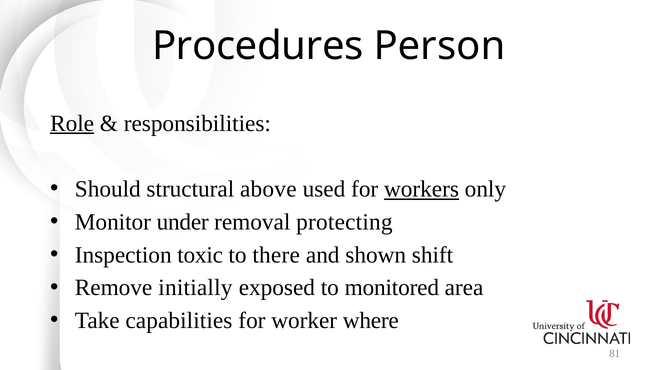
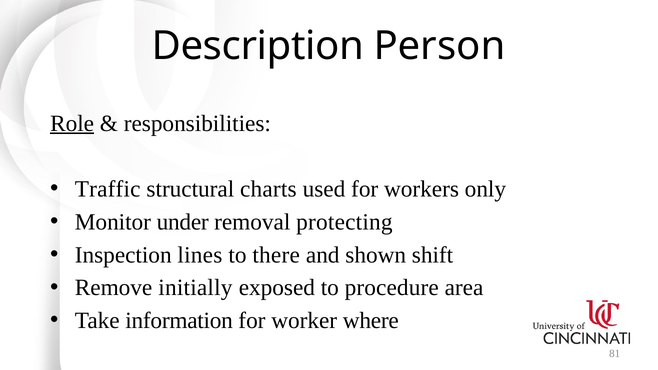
Procedures: Procedures -> Description
Should: Should -> Traffic
above: above -> charts
workers underline: present -> none
toxic: toxic -> lines
monitored: monitored -> procedure
capabilities: capabilities -> information
